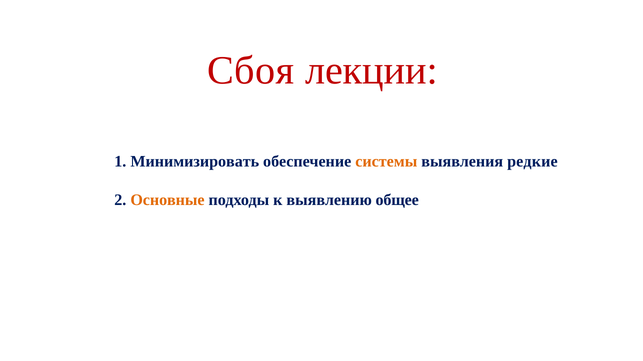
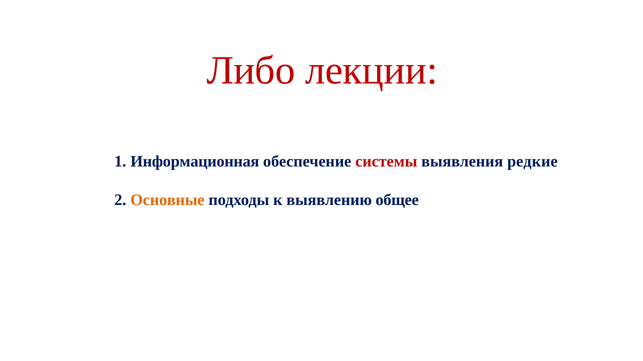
Сбоя: Сбоя -> Либо
Минимизировать: Минимизировать -> Информационная
системы colour: orange -> red
